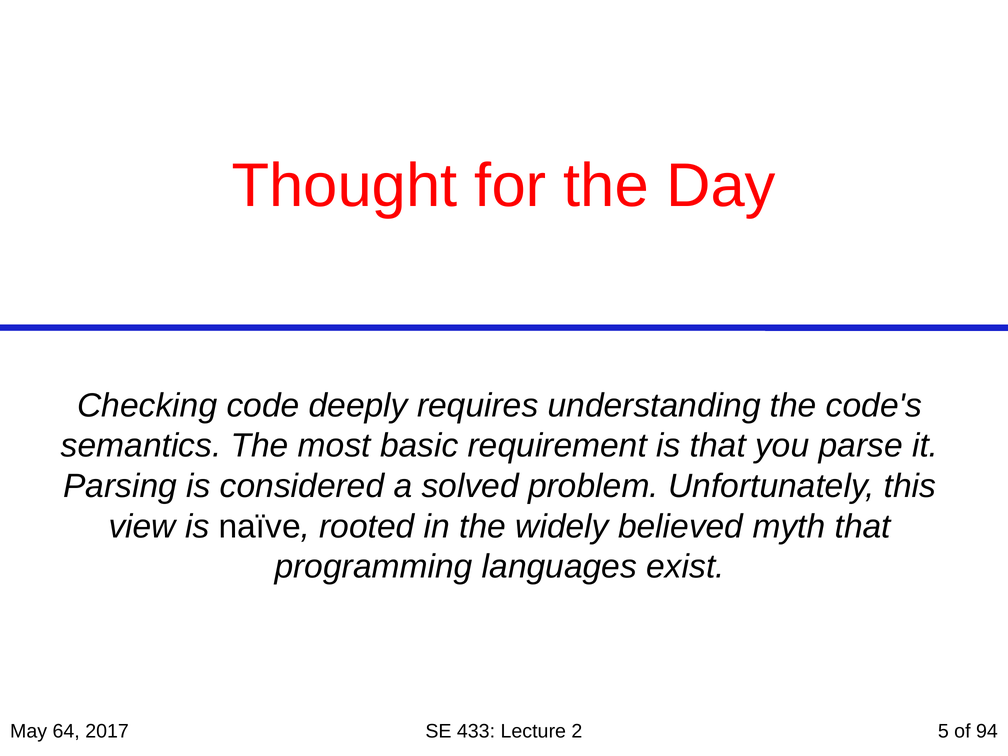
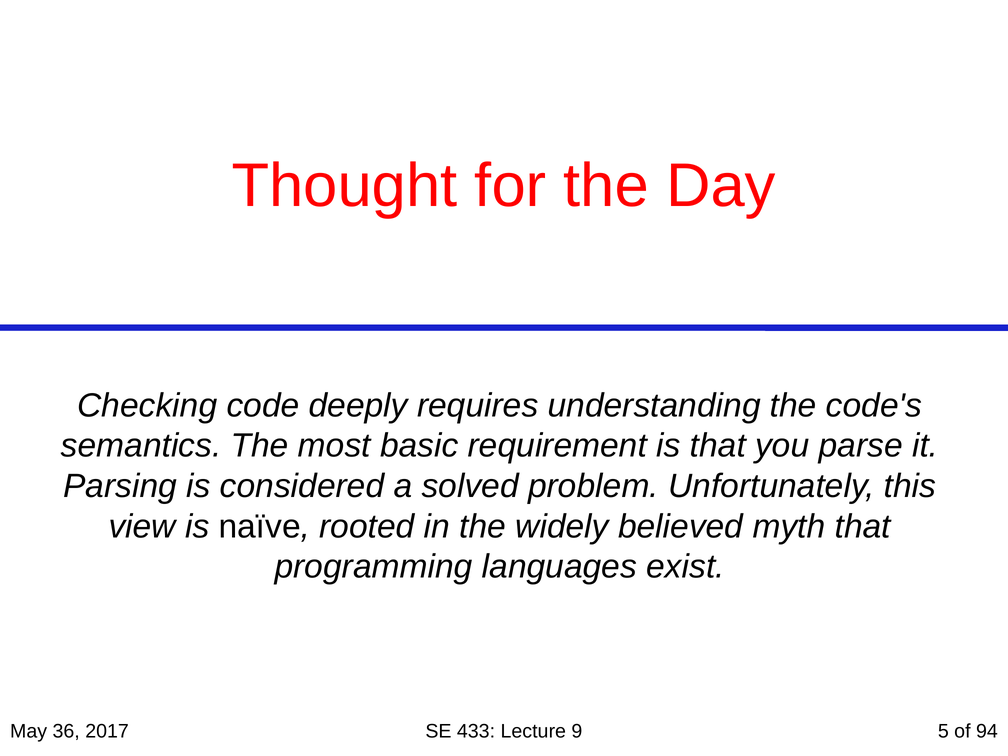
64: 64 -> 36
2: 2 -> 9
